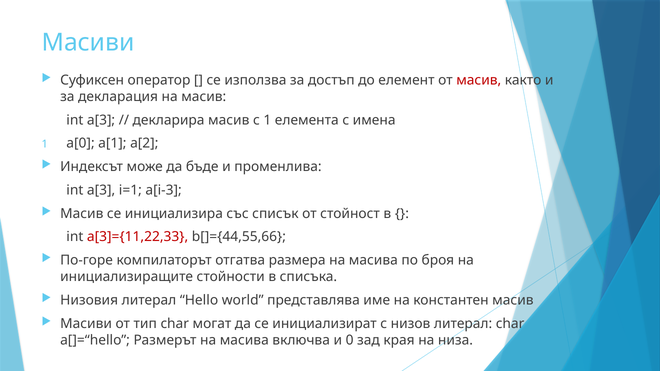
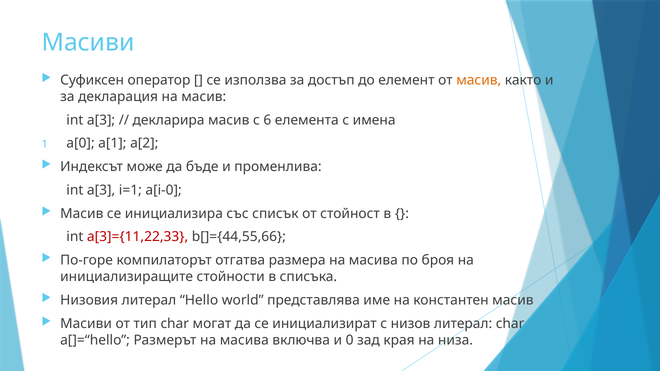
масив at (479, 80) colour: red -> orange
с 1: 1 -> 6
a[i-3: a[i-3 -> a[i-0
